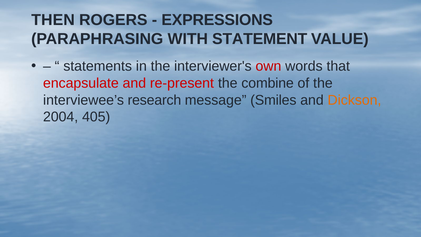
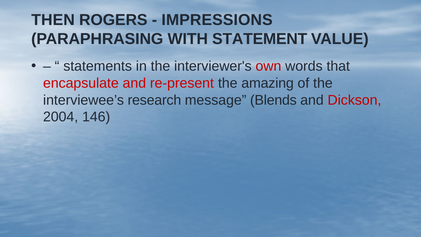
EXPRESSIONS: EXPRESSIONS -> IMPRESSIONS
combine: combine -> amazing
Smiles: Smiles -> Blends
Dickson colour: orange -> red
405: 405 -> 146
